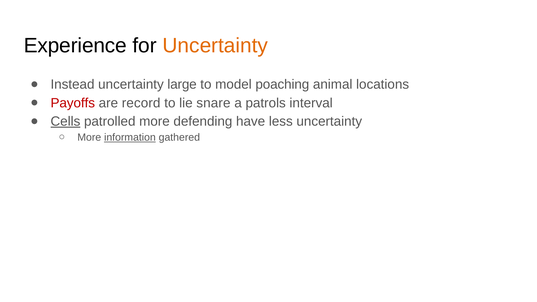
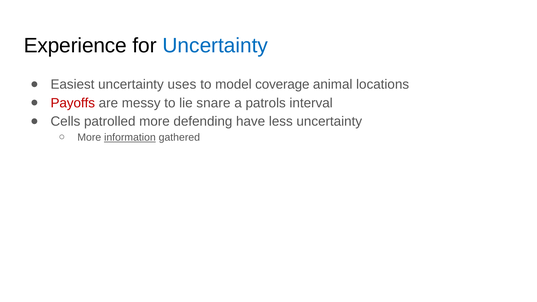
Uncertainty at (215, 45) colour: orange -> blue
Instead: Instead -> Easiest
large: large -> uses
poaching: poaching -> coverage
record: record -> messy
Cells underline: present -> none
